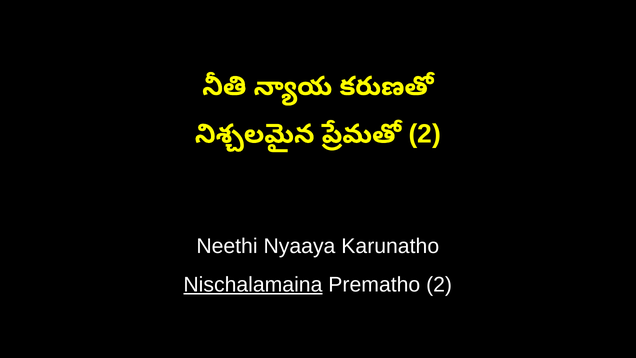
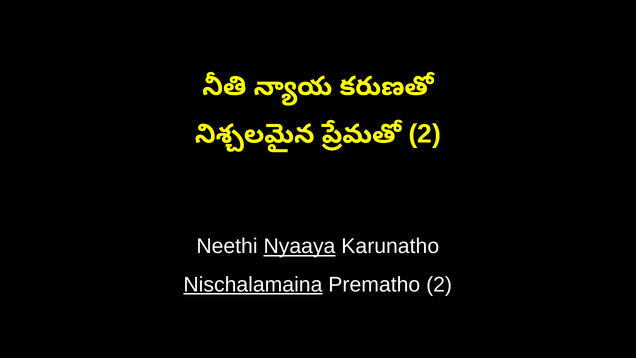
Nyaaya underline: none -> present
